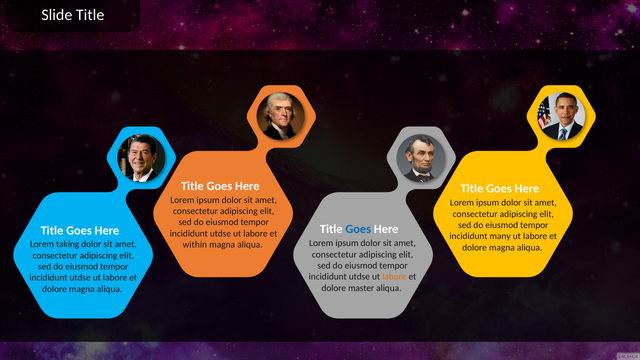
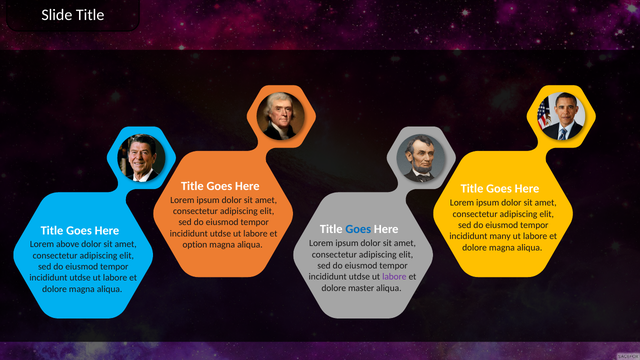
taking: taking -> above
within: within -> option
labore at (394, 277) colour: orange -> purple
